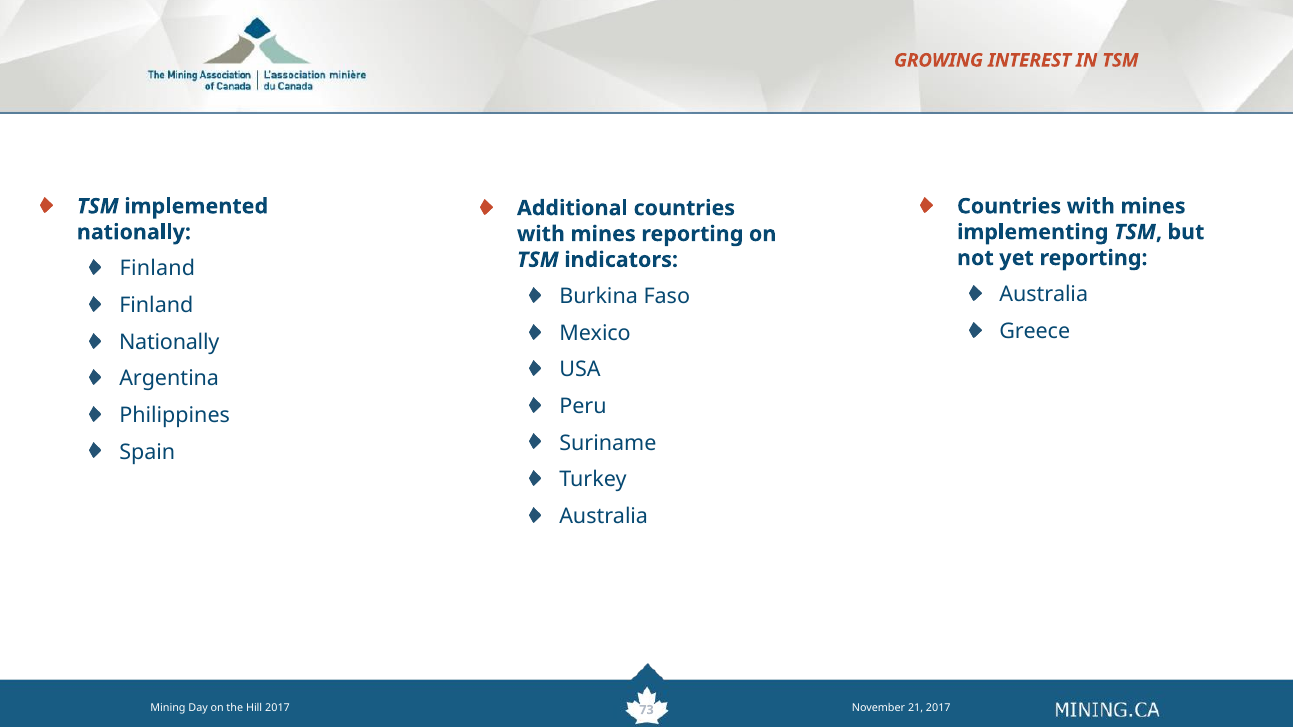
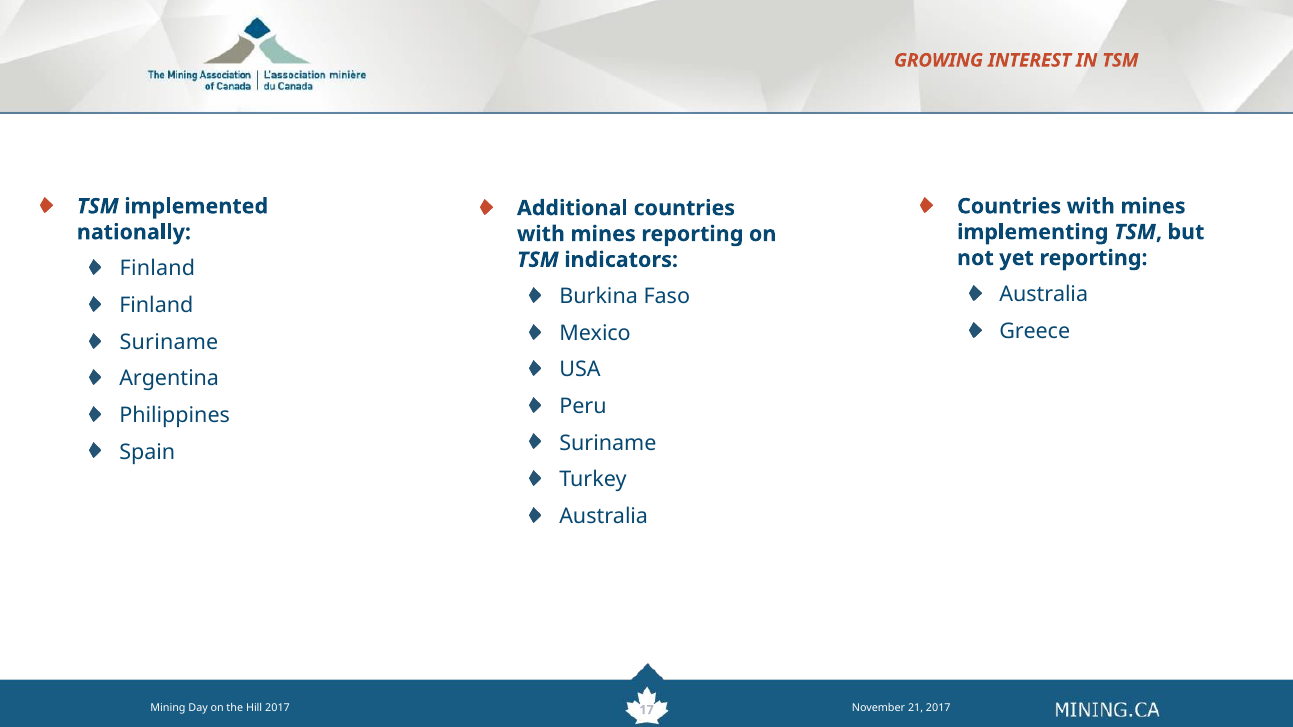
Nationally at (169, 342): Nationally -> Suriname
73: 73 -> 17
